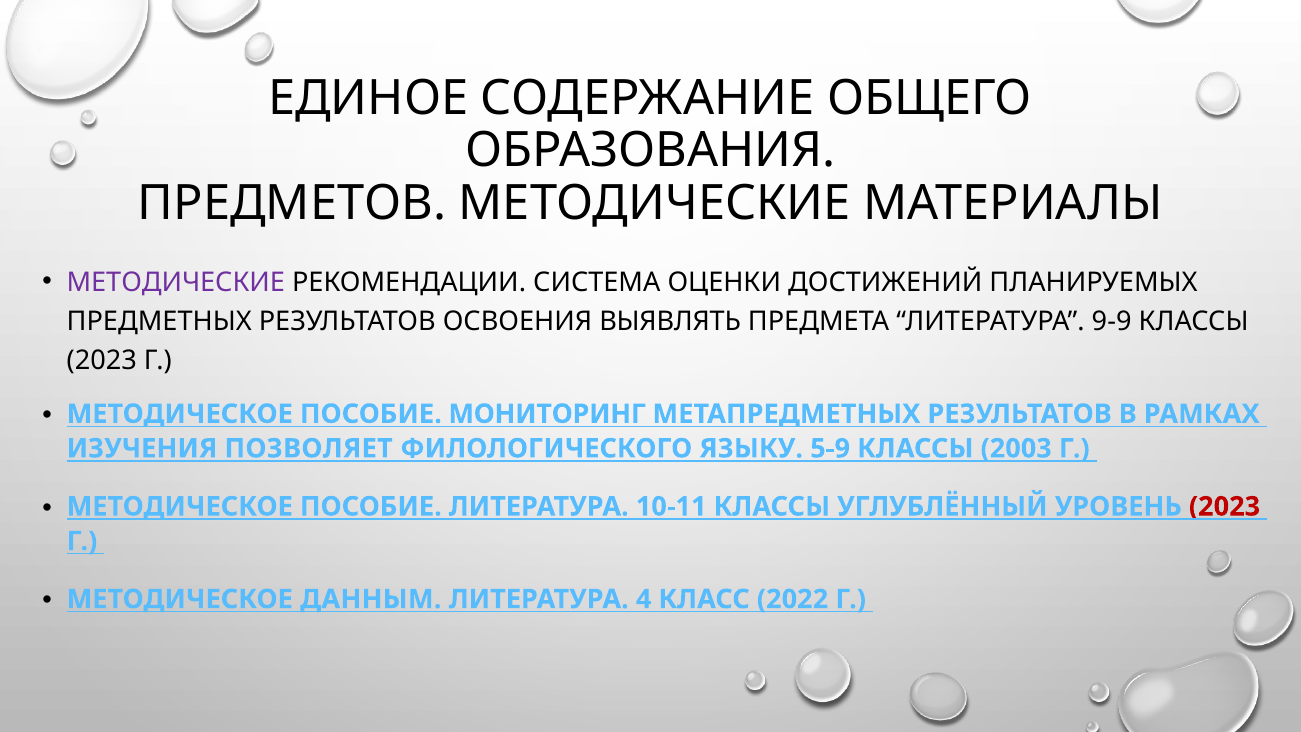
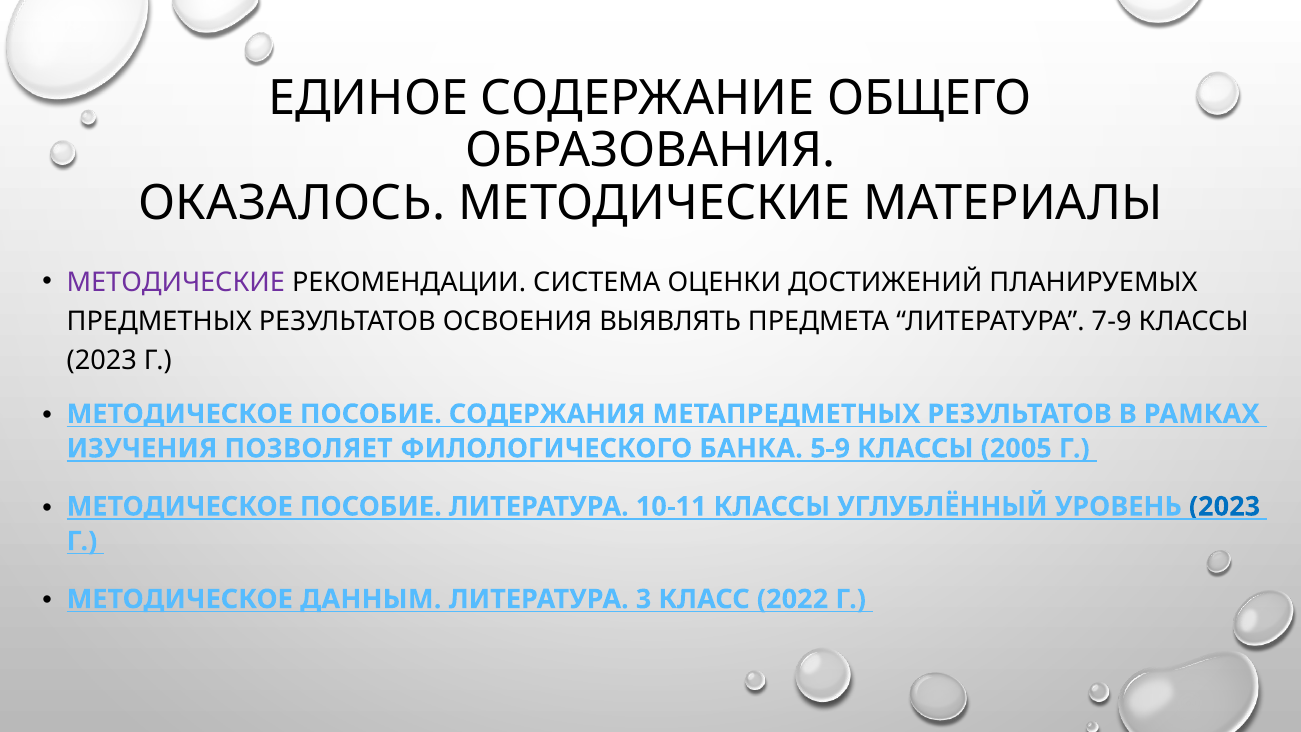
ПРЕДМЕТОВ: ПРЕДМЕТОВ -> ОКАЗАЛОСЬ
9-9: 9-9 -> 7-9
МОНИТОРИНГ: МОНИТОРИНГ -> СОДЕРЖАНИЯ
ЯЗЫКУ: ЯЗЫКУ -> БАНКА
2003: 2003 -> 2005
2023 at (1225, 506) colour: red -> blue
4: 4 -> 3
